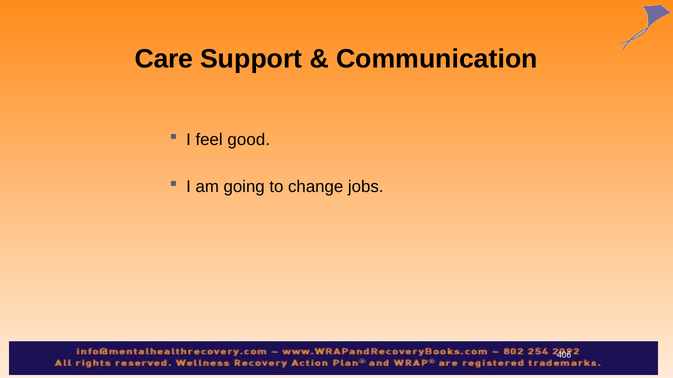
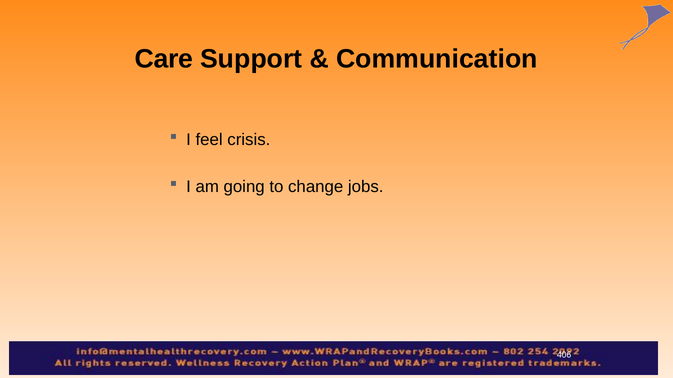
good: good -> crisis
